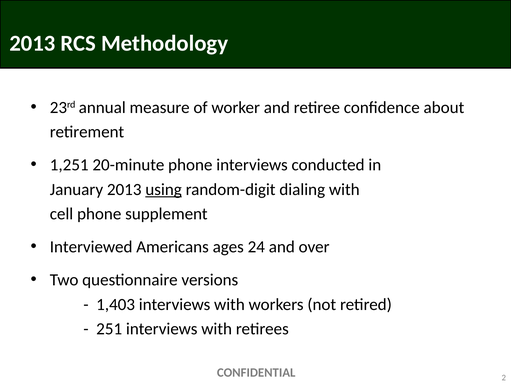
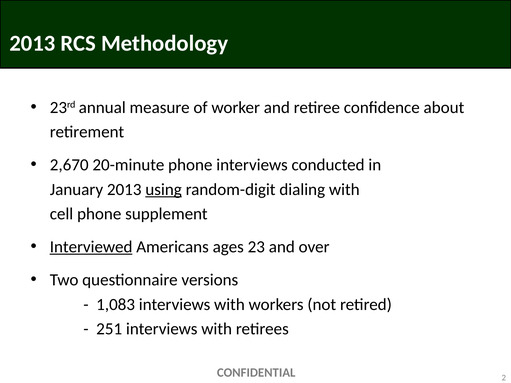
1,251: 1,251 -> 2,670
Interviewed underline: none -> present
24: 24 -> 23
1,403: 1,403 -> 1,083
